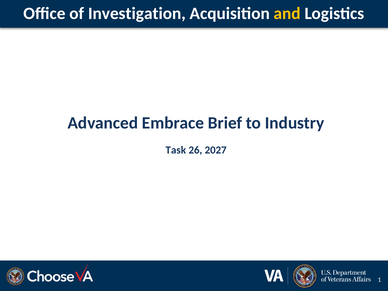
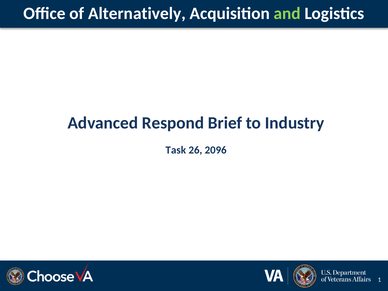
Investigation: Investigation -> Alternatively
and colour: yellow -> light green
Embrace: Embrace -> Respond
2027: 2027 -> 2096
